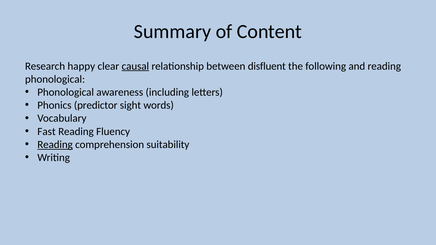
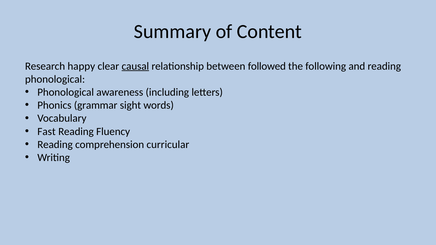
disfluent: disfluent -> followed
predictor: predictor -> grammar
Reading at (55, 145) underline: present -> none
suitability: suitability -> curricular
